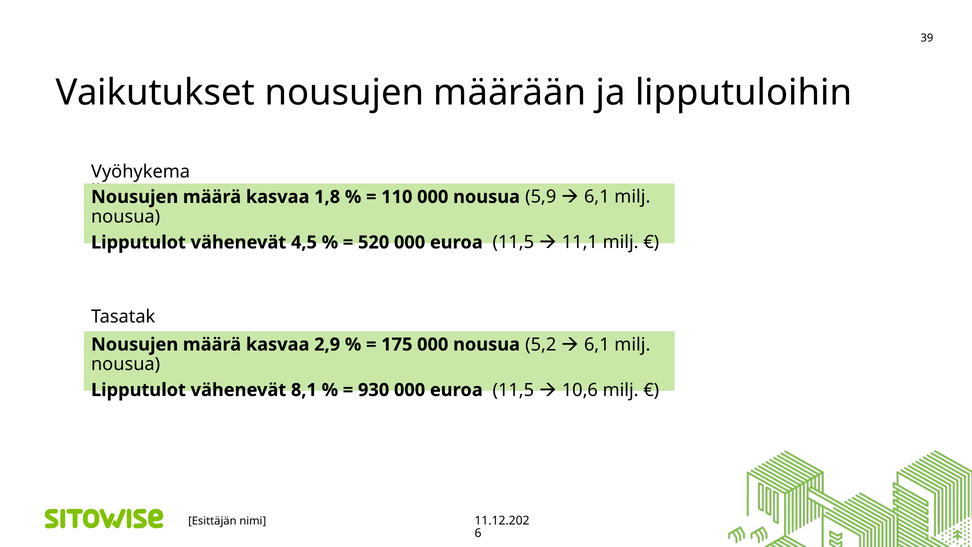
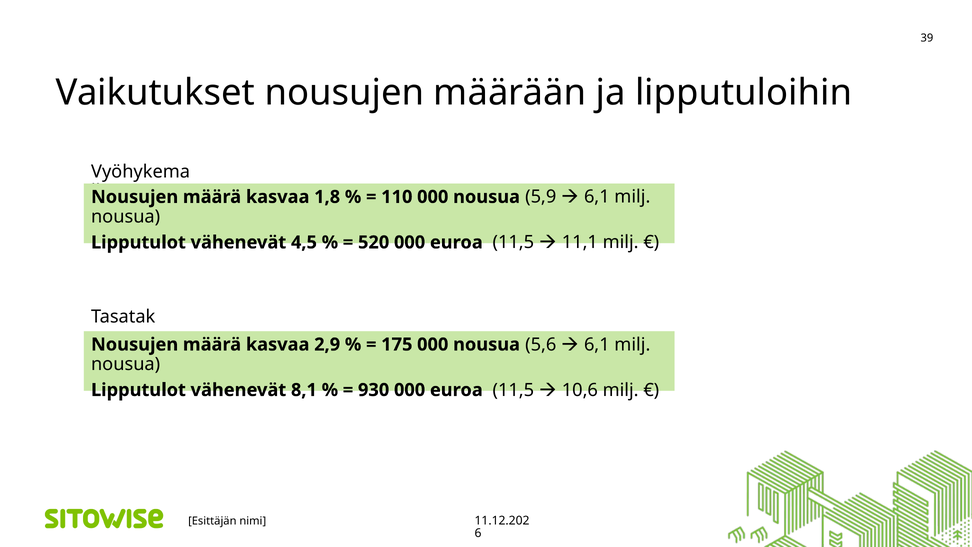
5,2: 5,2 -> 5,6
